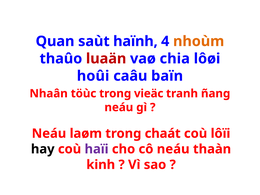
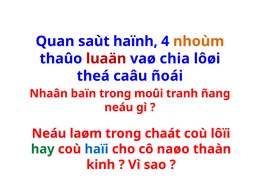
hoûi: hoûi -> theá
baïn: baïn -> ñoái
töùc: töùc -> baïn
vieäc: vieäc -> moûi
hay colour: black -> green
haïi colour: purple -> blue
cô neáu: neáu -> naøo
